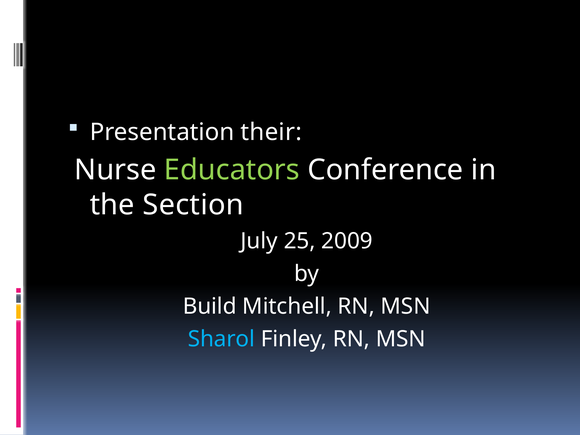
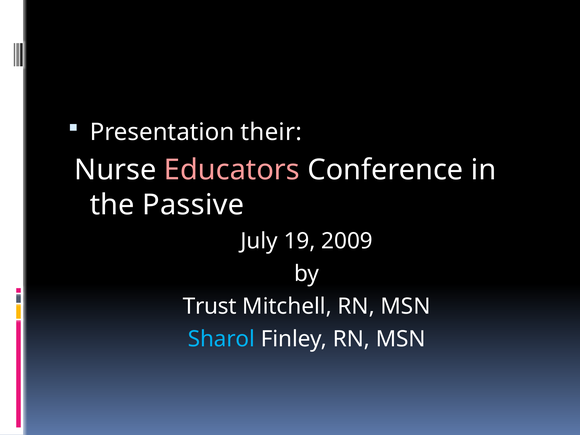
Educators colour: light green -> pink
Section: Section -> Passive
25: 25 -> 19
Build: Build -> Trust
